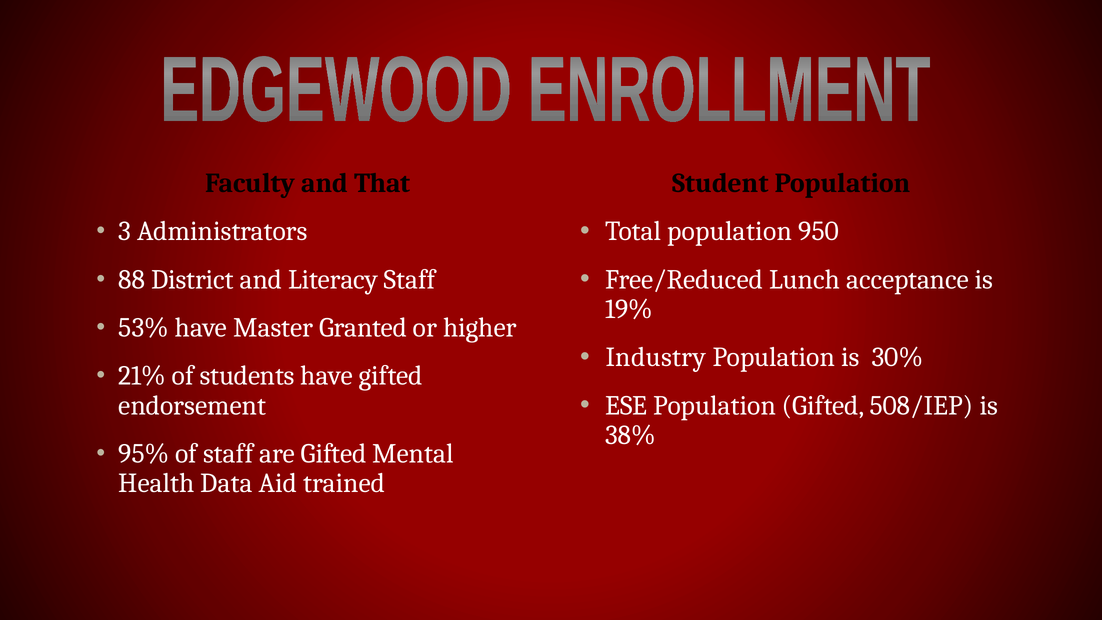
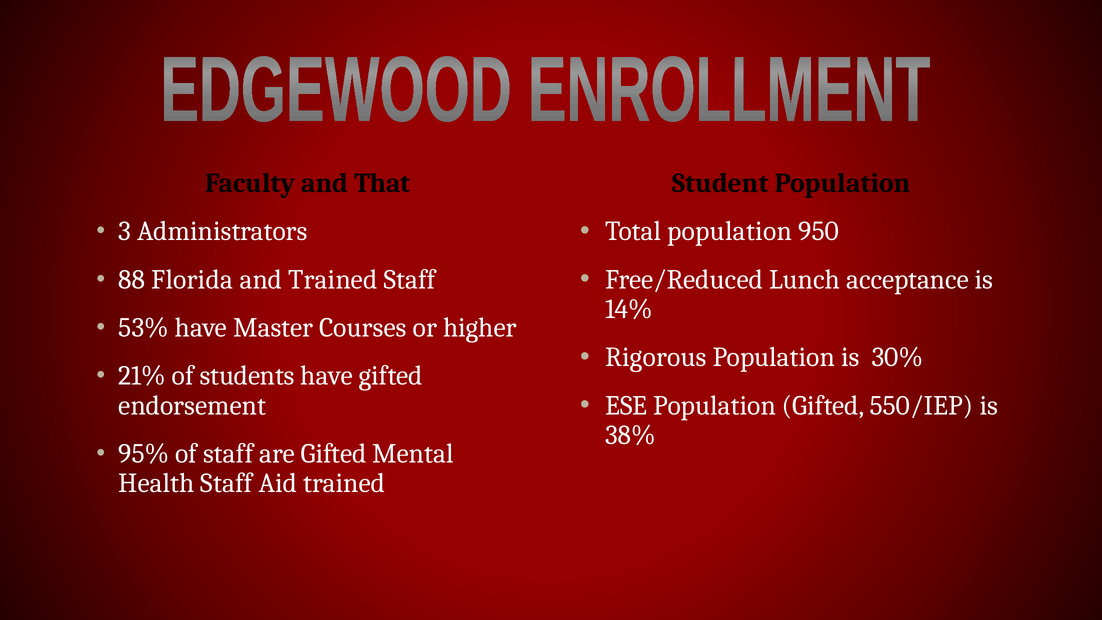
District: District -> Florida
and Literacy: Literacy -> Trained
19%: 19% -> 14%
Granted: Granted -> Courses
Industry: Industry -> Rigorous
508/IEP: 508/IEP -> 550/IEP
Health Data: Data -> Staff
